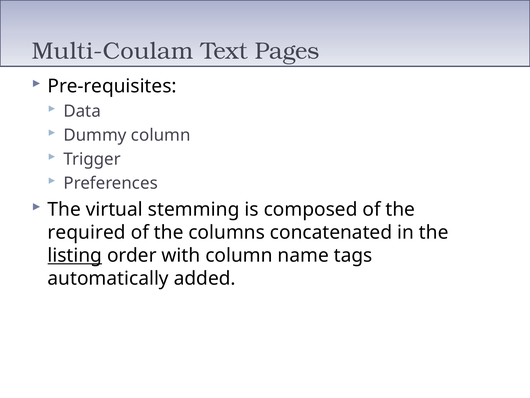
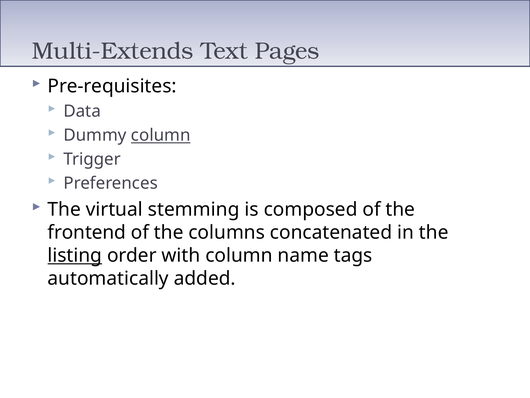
Multi-Coulam: Multi-Coulam -> Multi-Extends
column at (161, 135) underline: none -> present
required: required -> frontend
